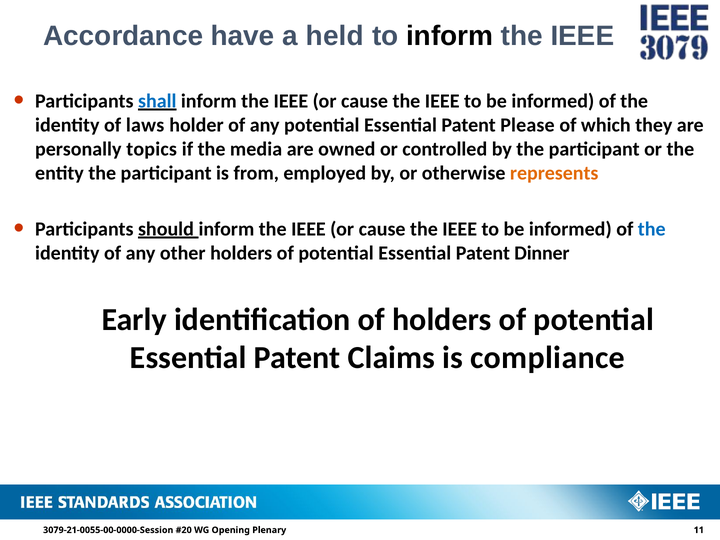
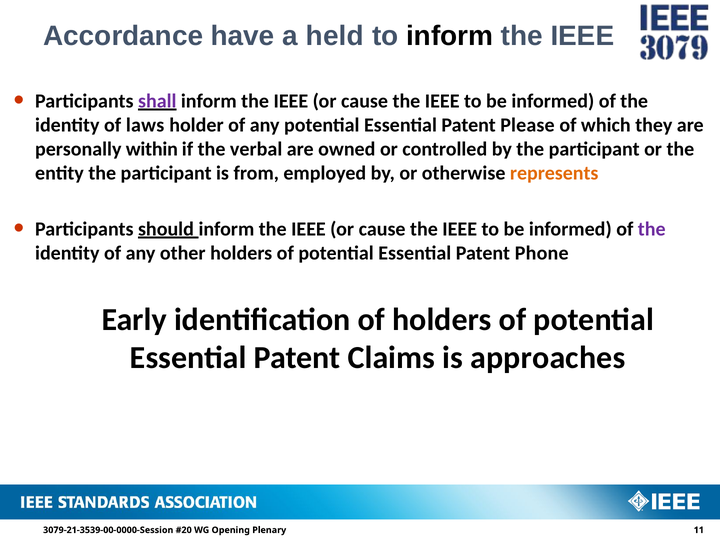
shall colour: blue -> purple
topics: topics -> within
media: media -> verbal
the at (652, 229) colour: blue -> purple
Dinner: Dinner -> Phone
compliance: compliance -> approaches
3079-21-0055-00-0000-Session: 3079-21-0055-00-0000-Session -> 3079-21-3539-00-0000-Session
